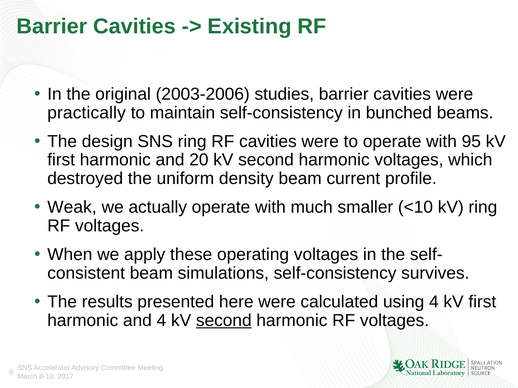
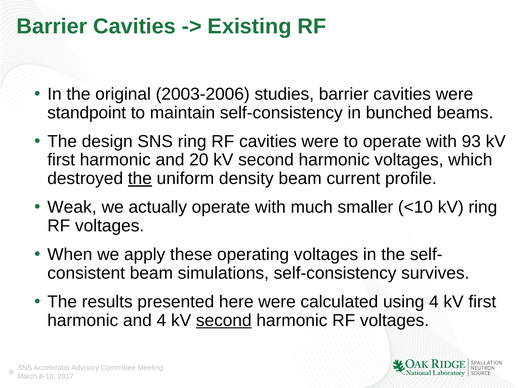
practically: practically -> standpoint
95: 95 -> 93
the at (140, 179) underline: none -> present
